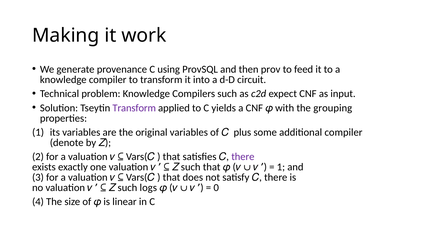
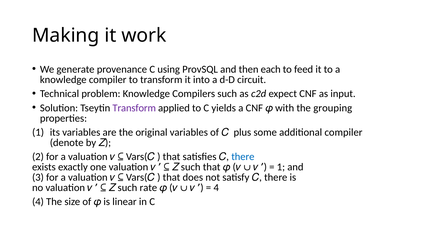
prov: prov -> each
there at (243, 157) colour: purple -> blue
logs: logs -> rate
0 at (216, 187): 0 -> 4
